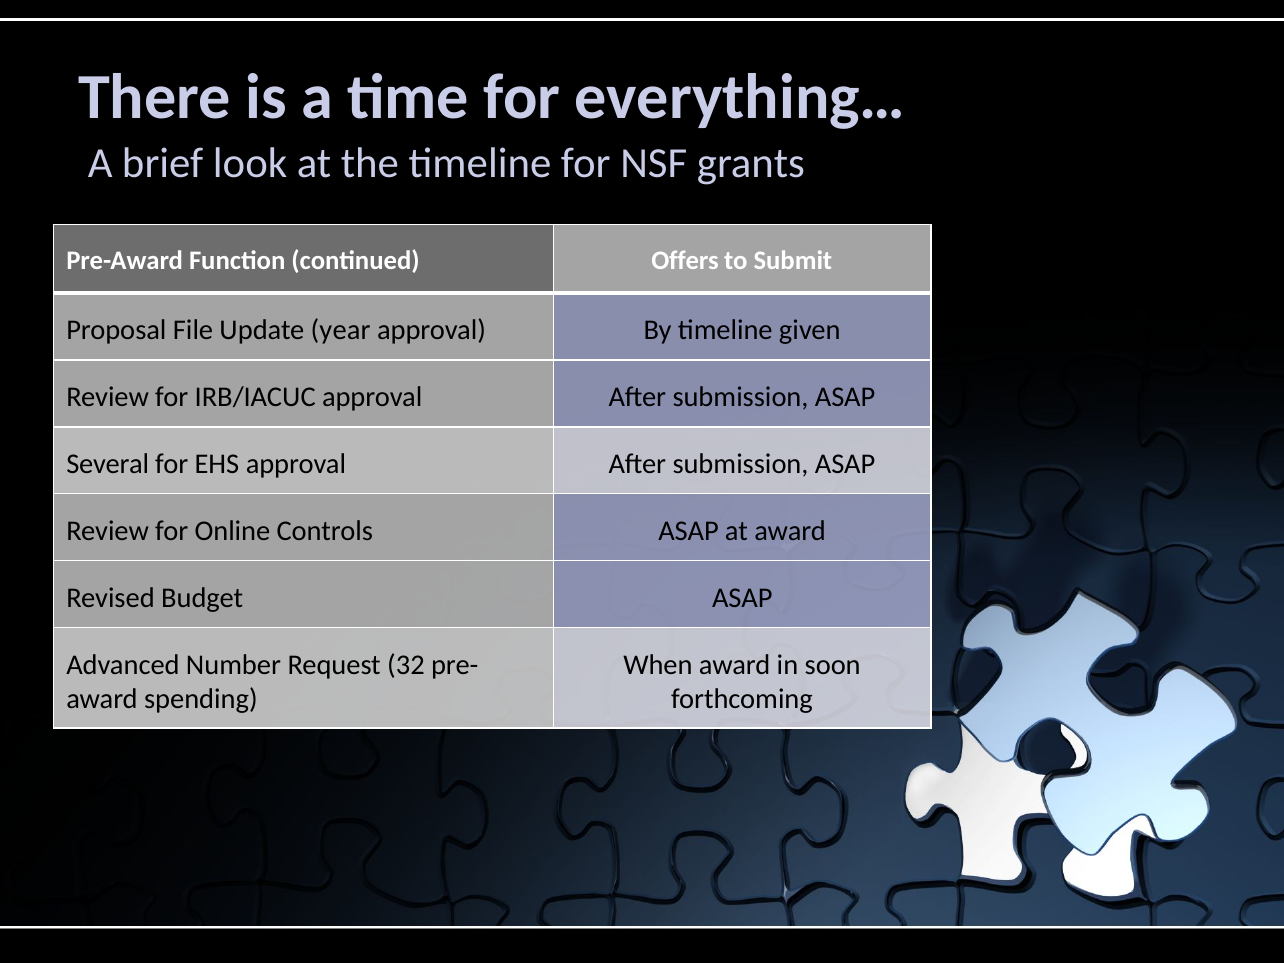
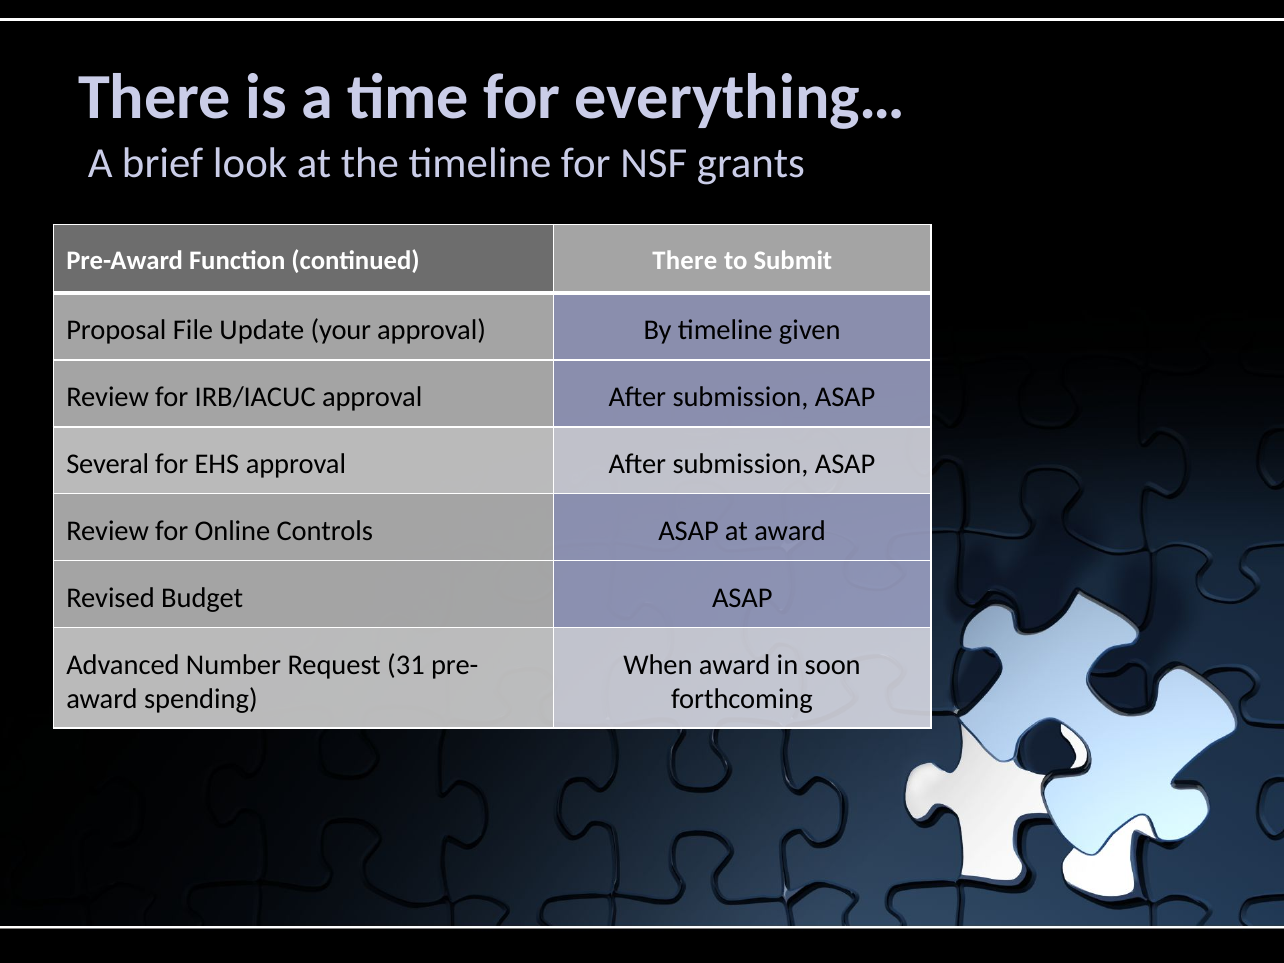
continued Offers: Offers -> There
year: year -> your
32: 32 -> 31
